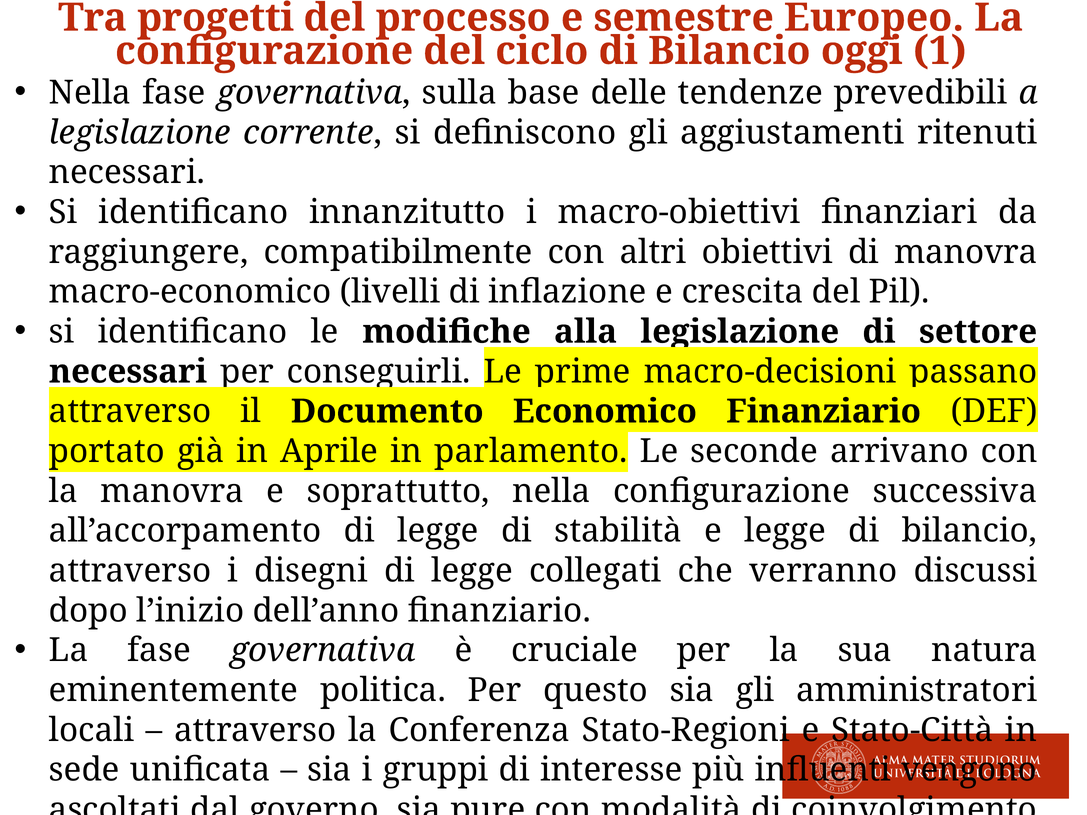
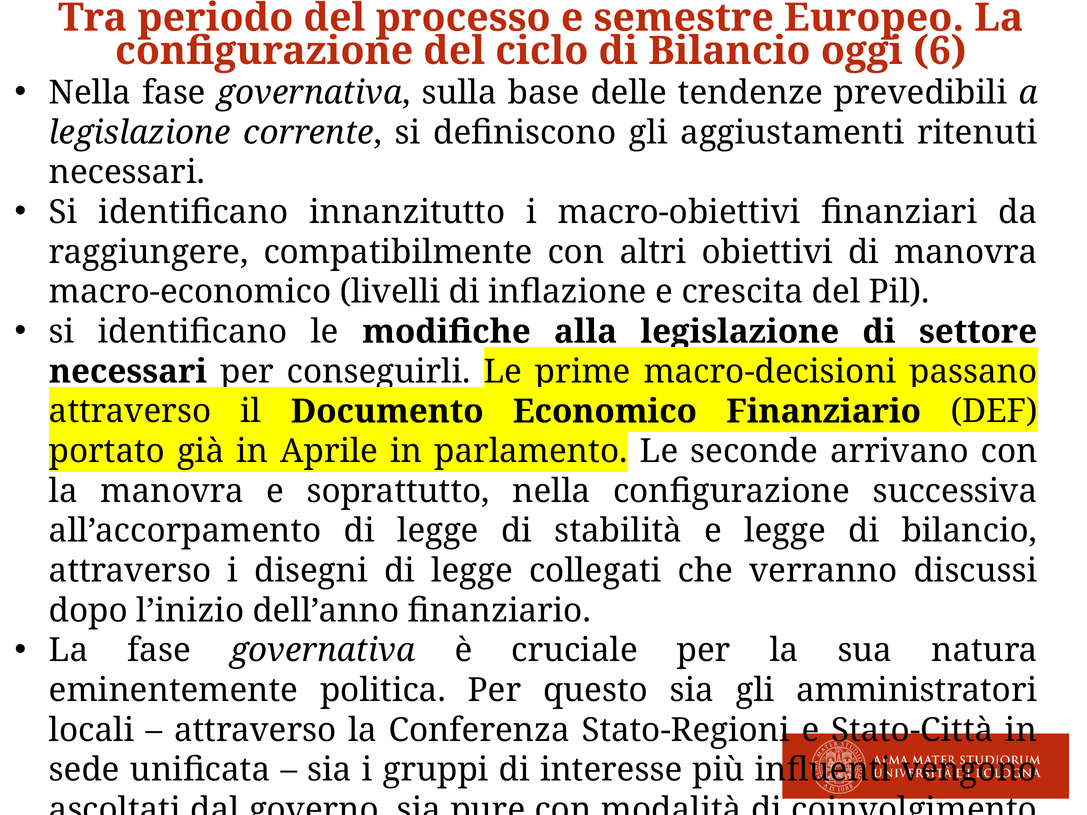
progetti: progetti -> periodo
1: 1 -> 6
